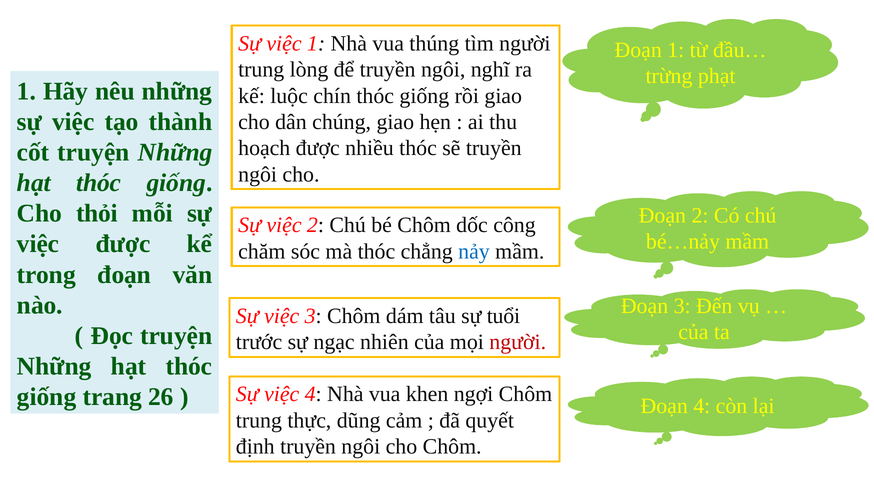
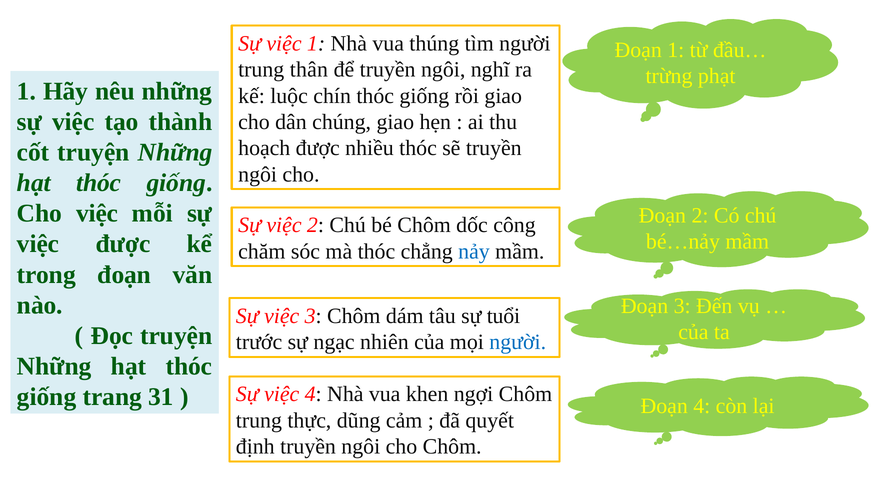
lòng: lòng -> thân
Cho thỏi: thỏi -> việc
người at (518, 343) colour: red -> blue
26: 26 -> 31
